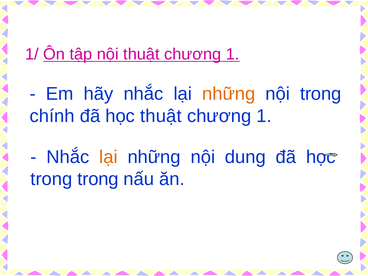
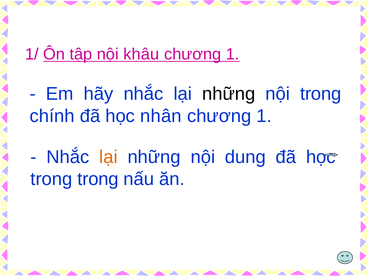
nội thuật: thuật -> khâu
những at (229, 94) colour: orange -> black
học thuật: thuật -> nhân
